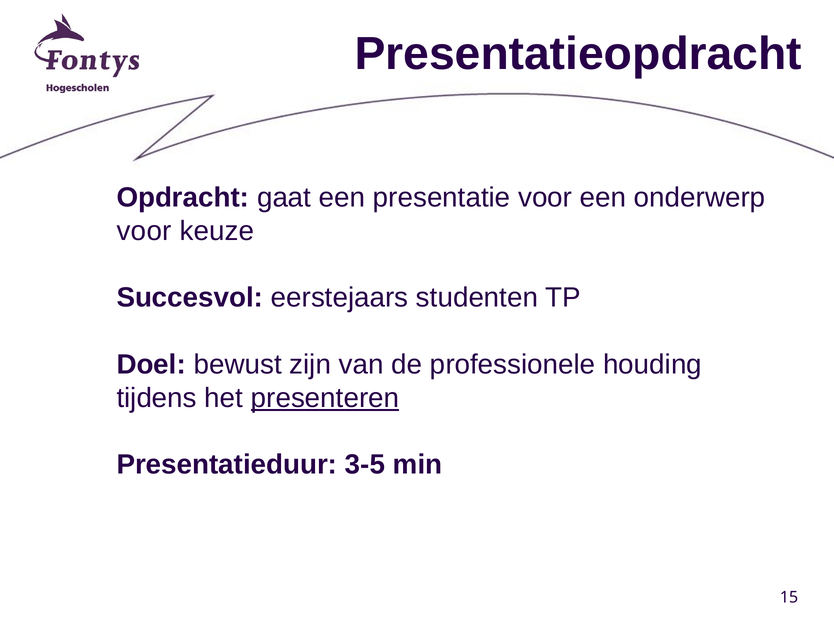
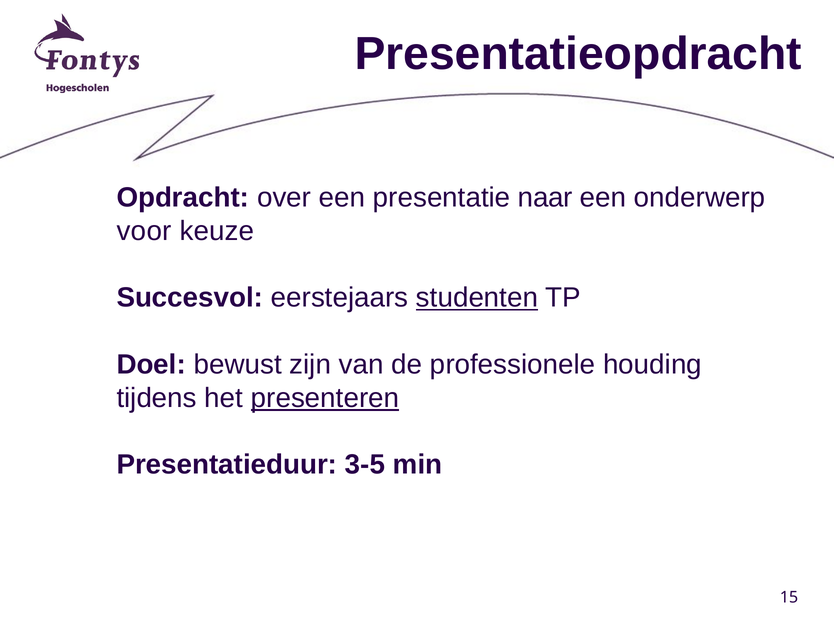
gaat: gaat -> over
presentatie voor: voor -> naar
studenten underline: none -> present
